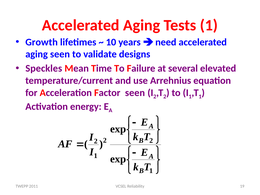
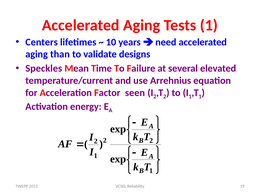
Growth: Growth -> Centers
aging seen: seen -> than
